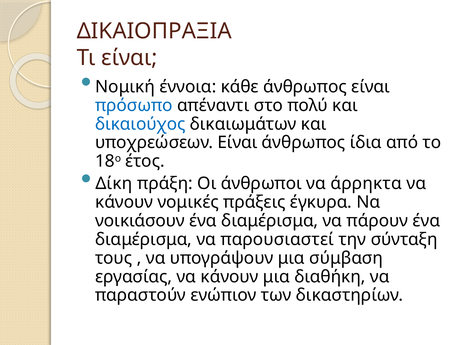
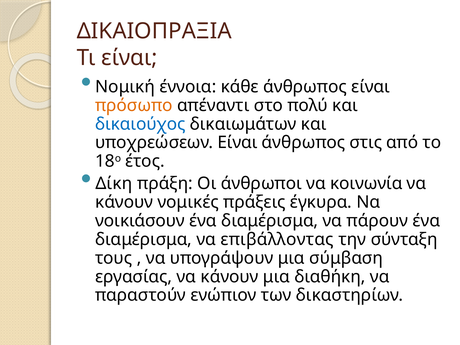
πρόσωπο colour: blue -> orange
ίδια: ίδια -> στις
άρρηκτα: άρρηκτα -> κοινωνία
παρουσιαστεί: παρουσιαστεί -> επιβάλλοντας
